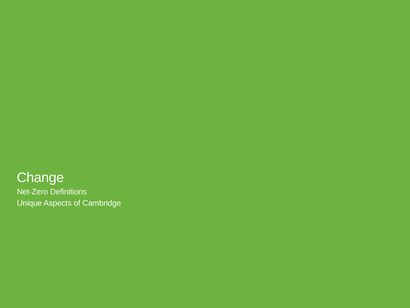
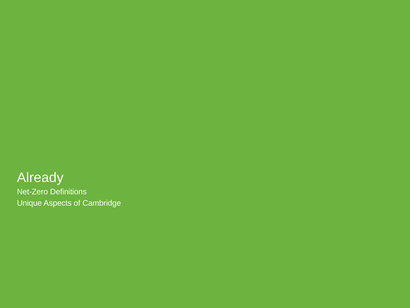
Change: Change -> Already
